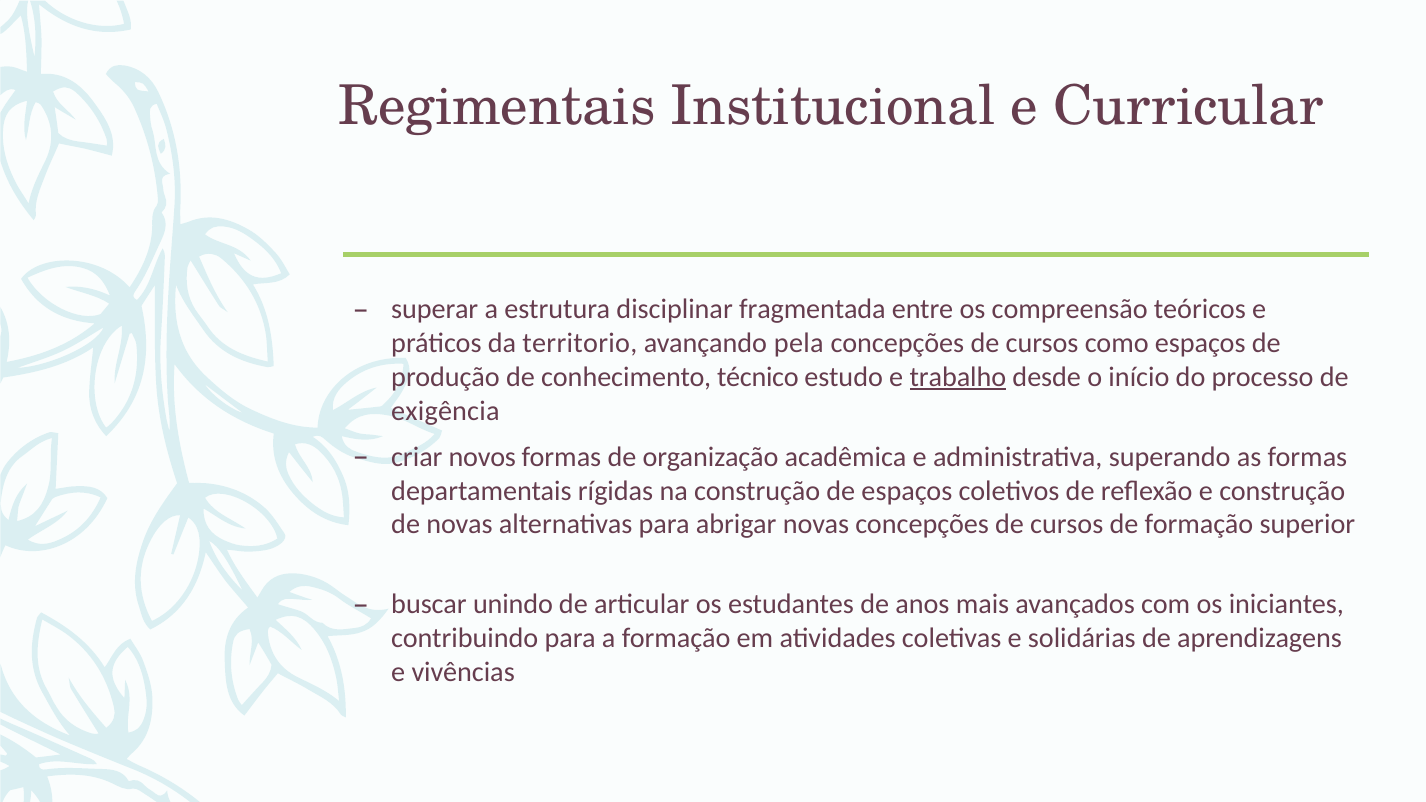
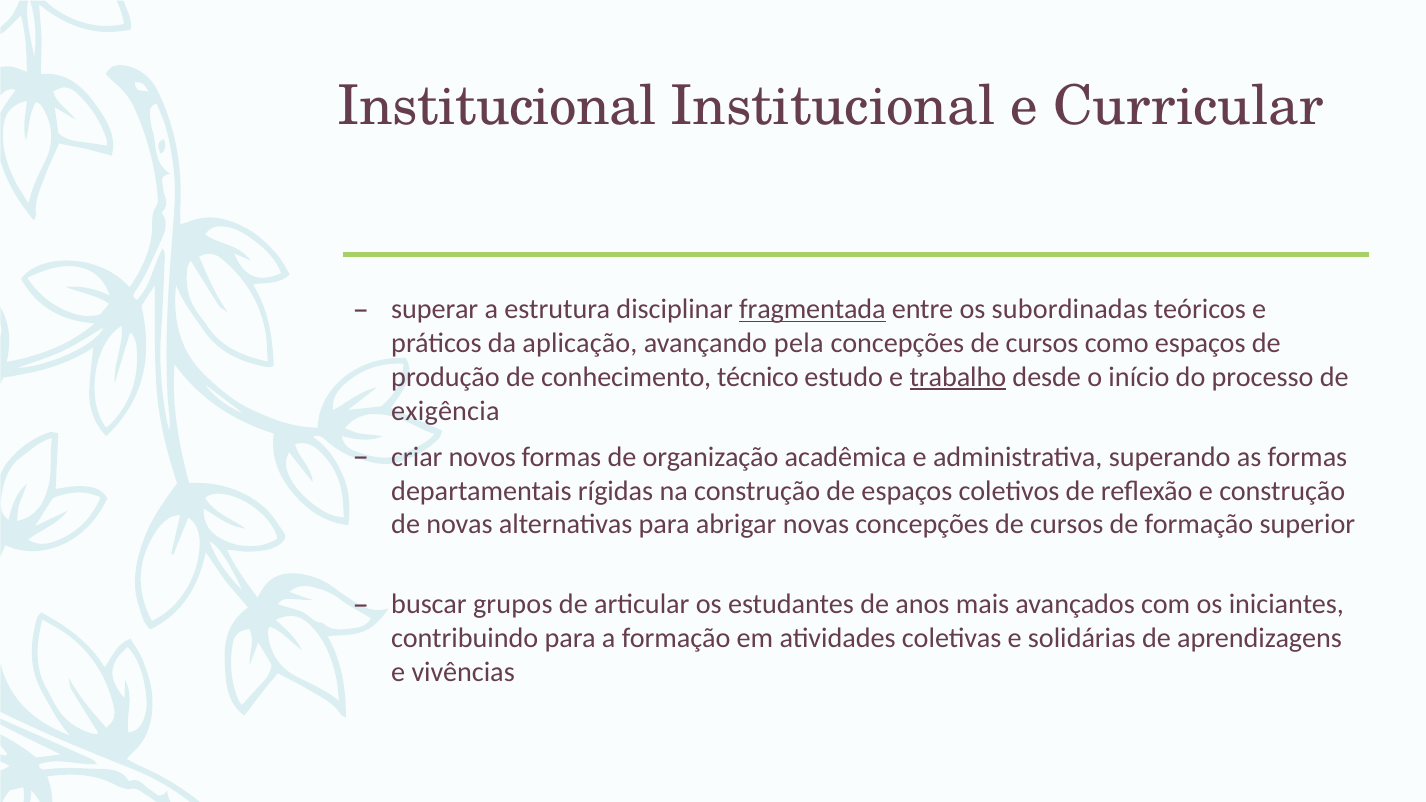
Regimentais at (497, 106): Regimentais -> Institucional
fragmentada underline: none -> present
compreensão: compreensão -> subordinadas
territorio: territorio -> aplicação
unindo: unindo -> grupos
